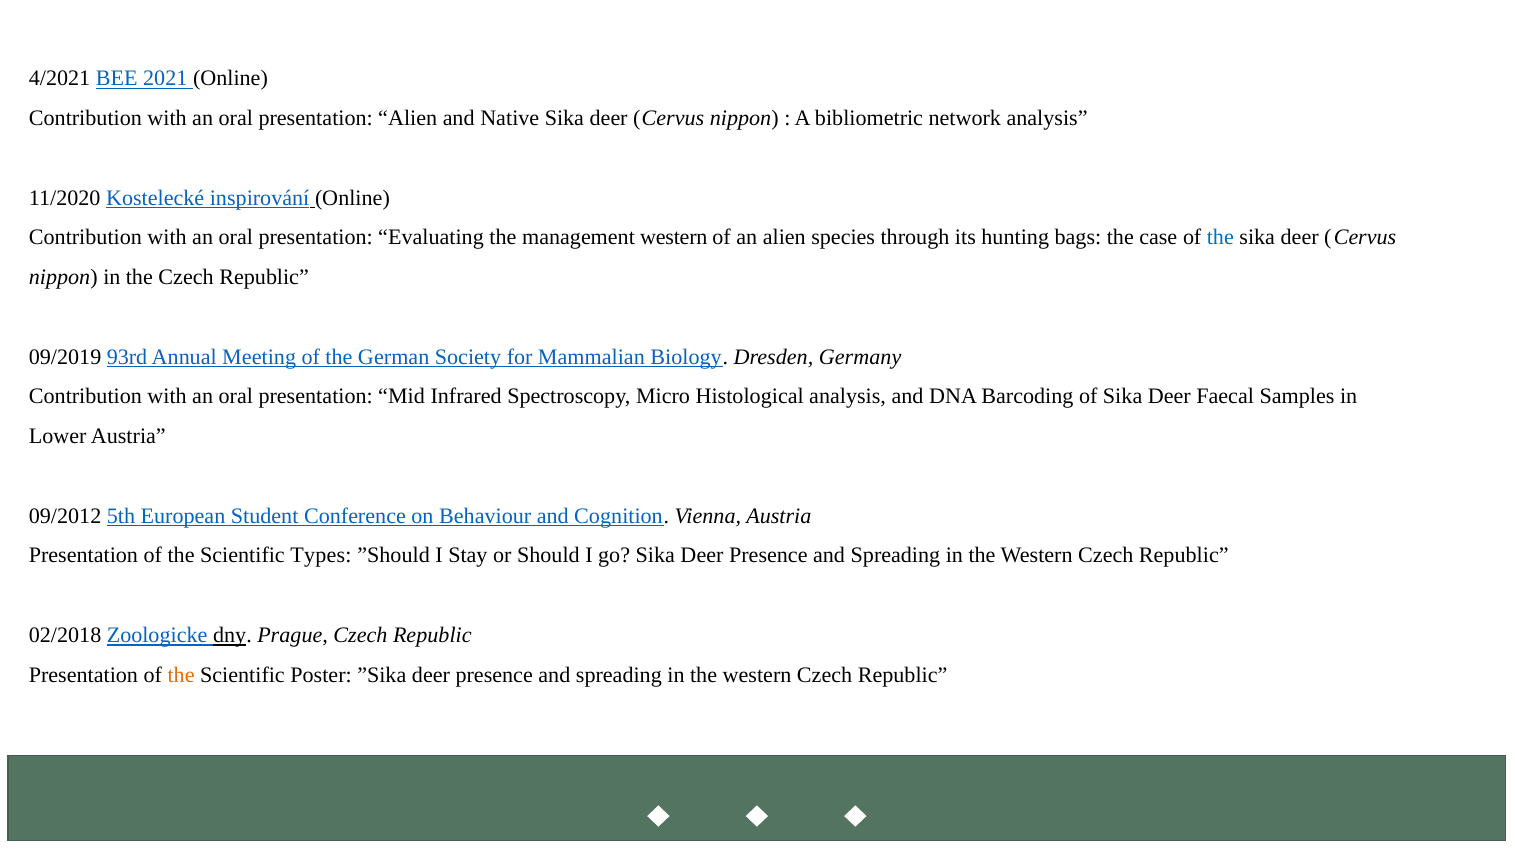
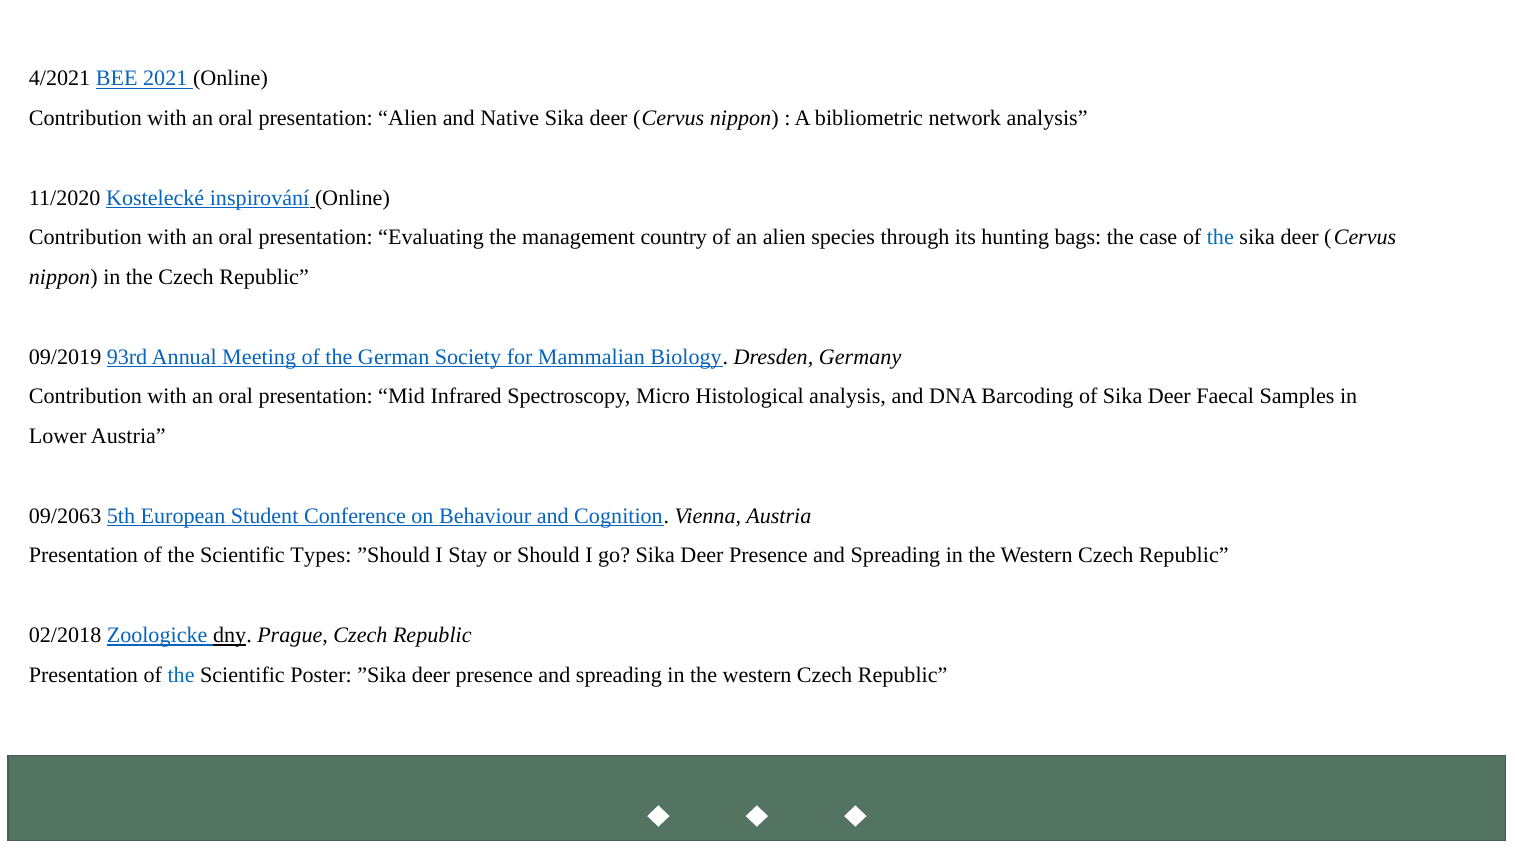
management western: western -> country
09/2012: 09/2012 -> 09/2063
the at (181, 675) colour: orange -> blue
